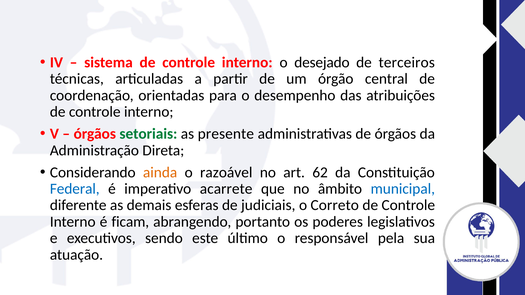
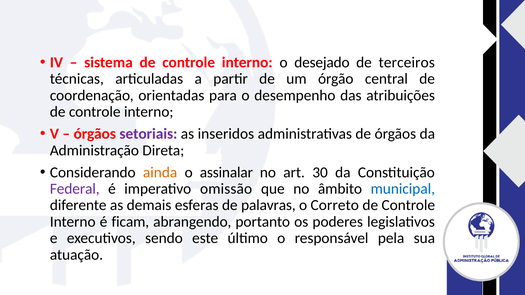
setoriais colour: green -> purple
presente: presente -> inseridos
razoável: razoável -> assinalar
62: 62 -> 30
Federal colour: blue -> purple
acarrete: acarrete -> omissão
judiciais: judiciais -> palavras
